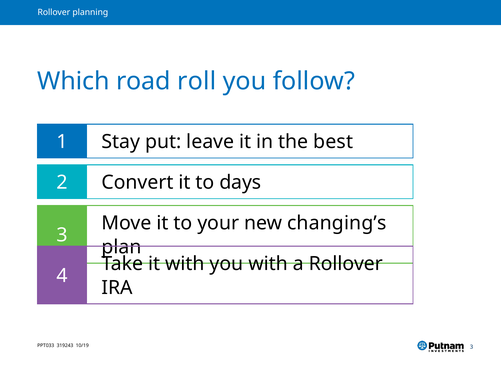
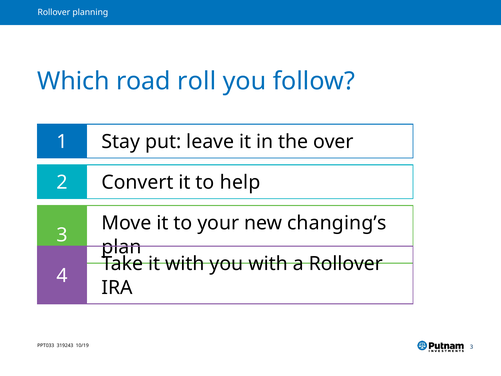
best: best -> over
days: days -> help
